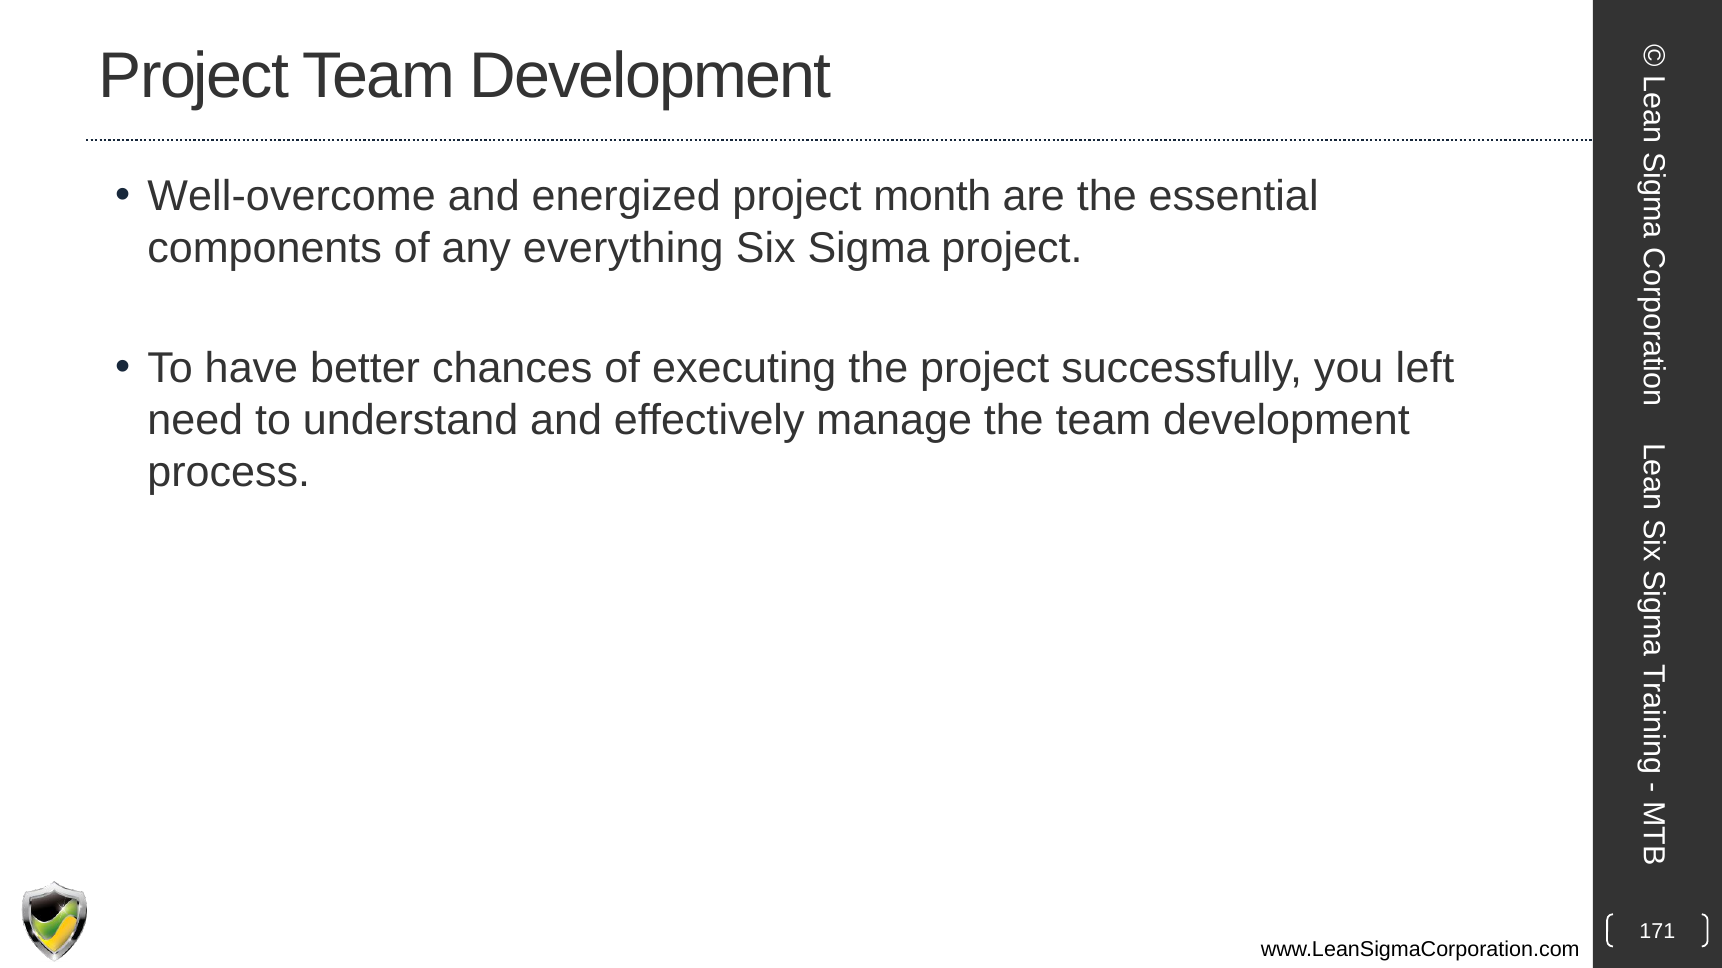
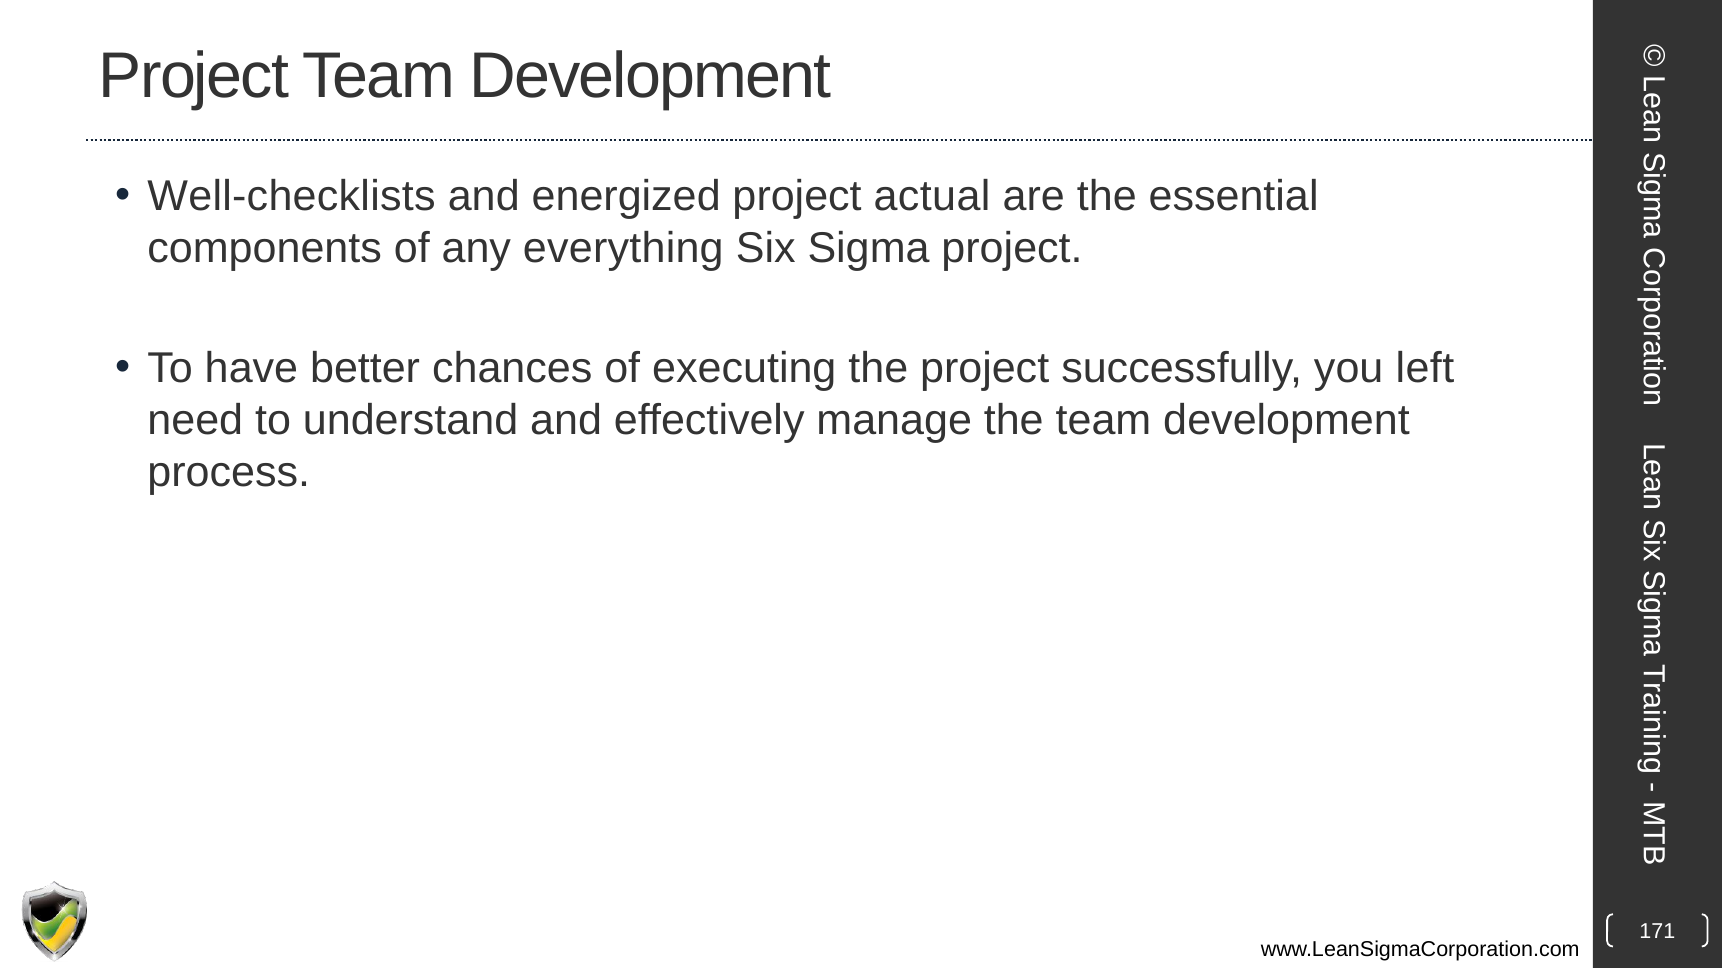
Well-overcome: Well-overcome -> Well-checklists
month: month -> actual
